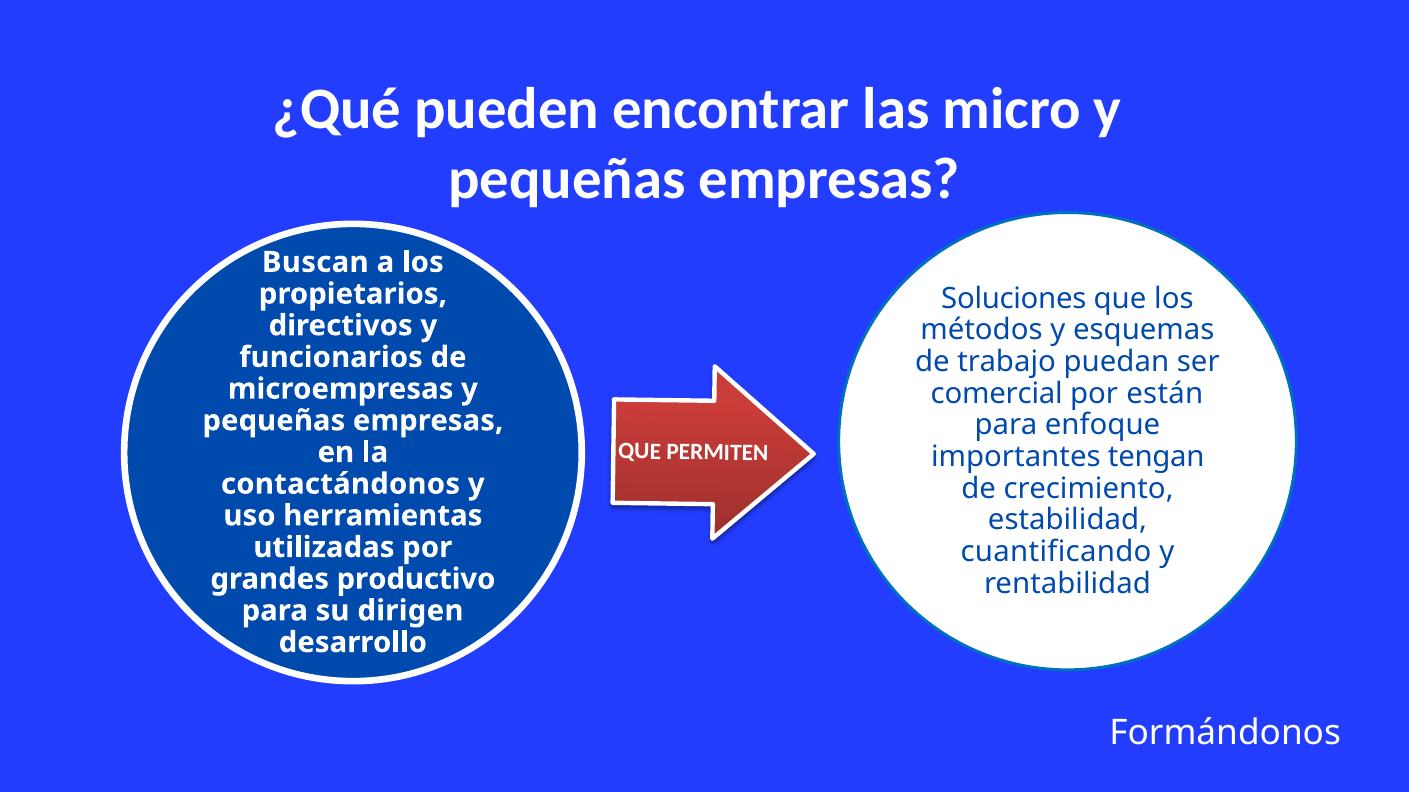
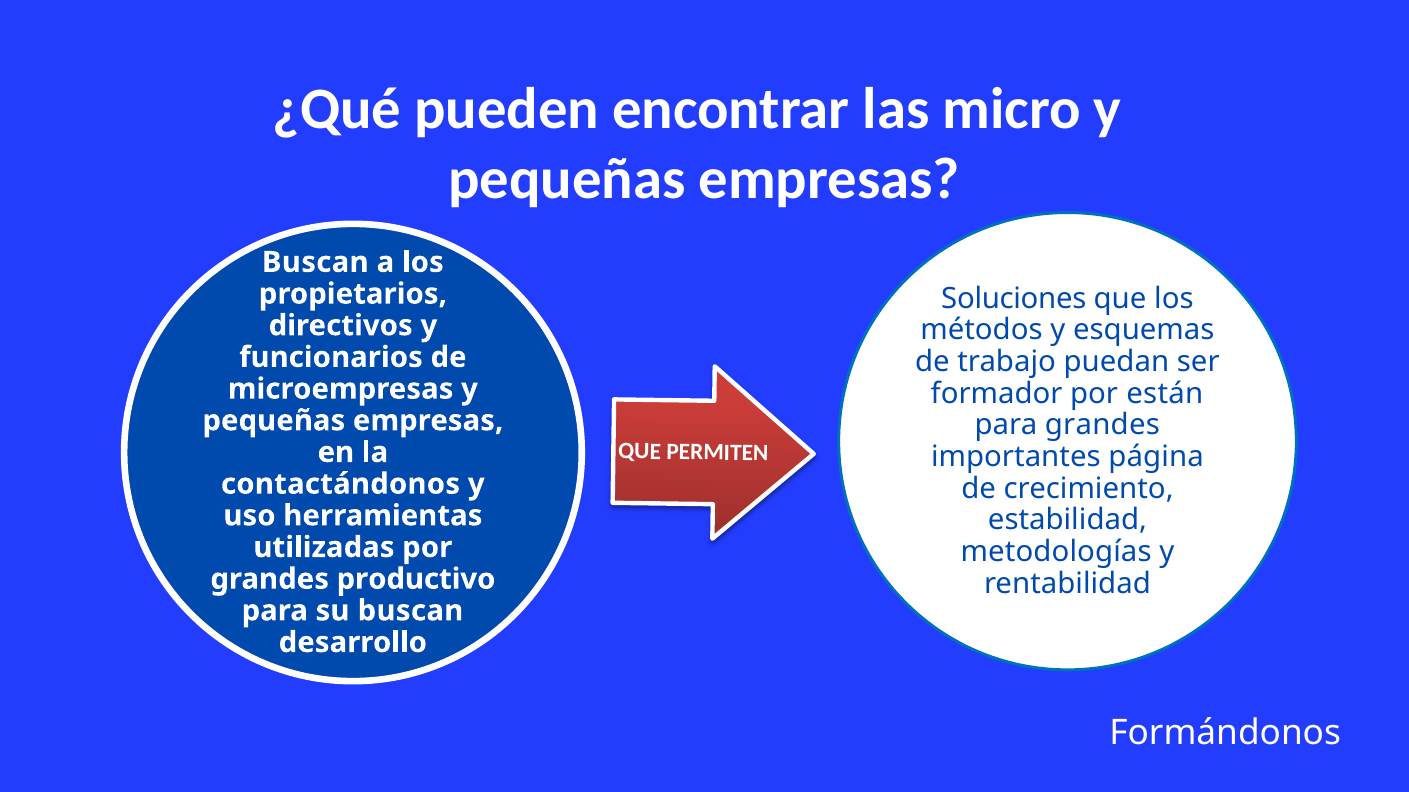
comercial: comercial -> formador
para enfoque: enfoque -> grandes
tengan: tengan -> página
cuantificando: cuantificando -> metodologías
su dirigen: dirigen -> buscan
